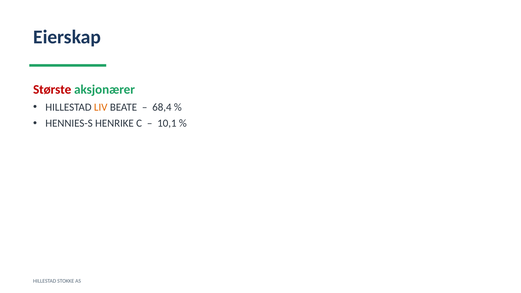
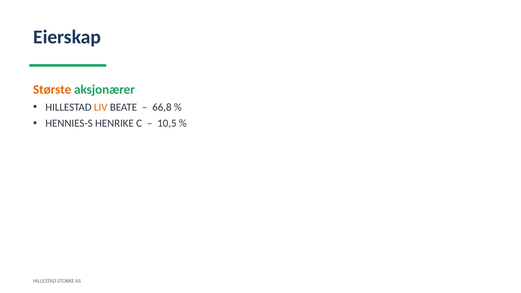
Største colour: red -> orange
68,4: 68,4 -> 66,8
10,1: 10,1 -> 10,5
